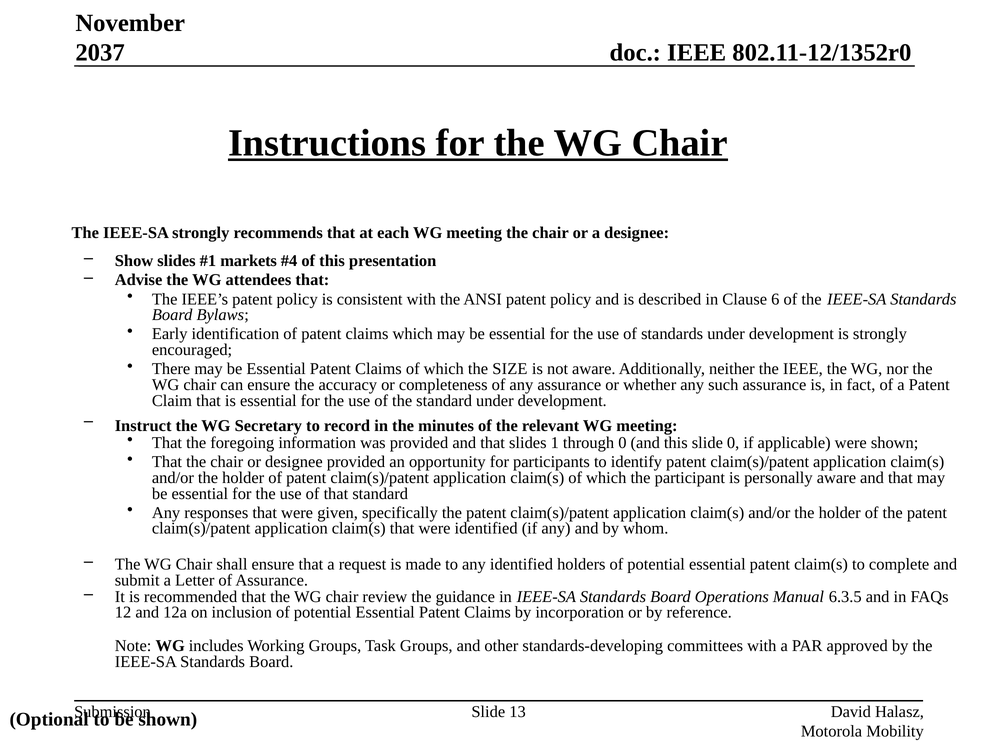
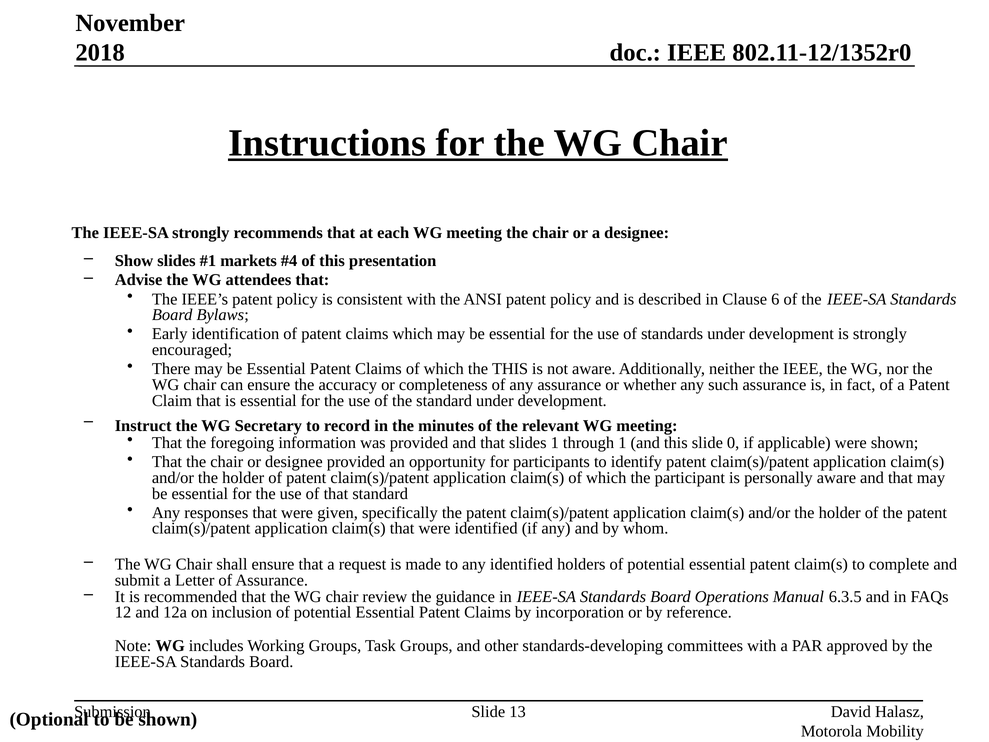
2037: 2037 -> 2018
the SIZE: SIZE -> THIS
through 0: 0 -> 1
